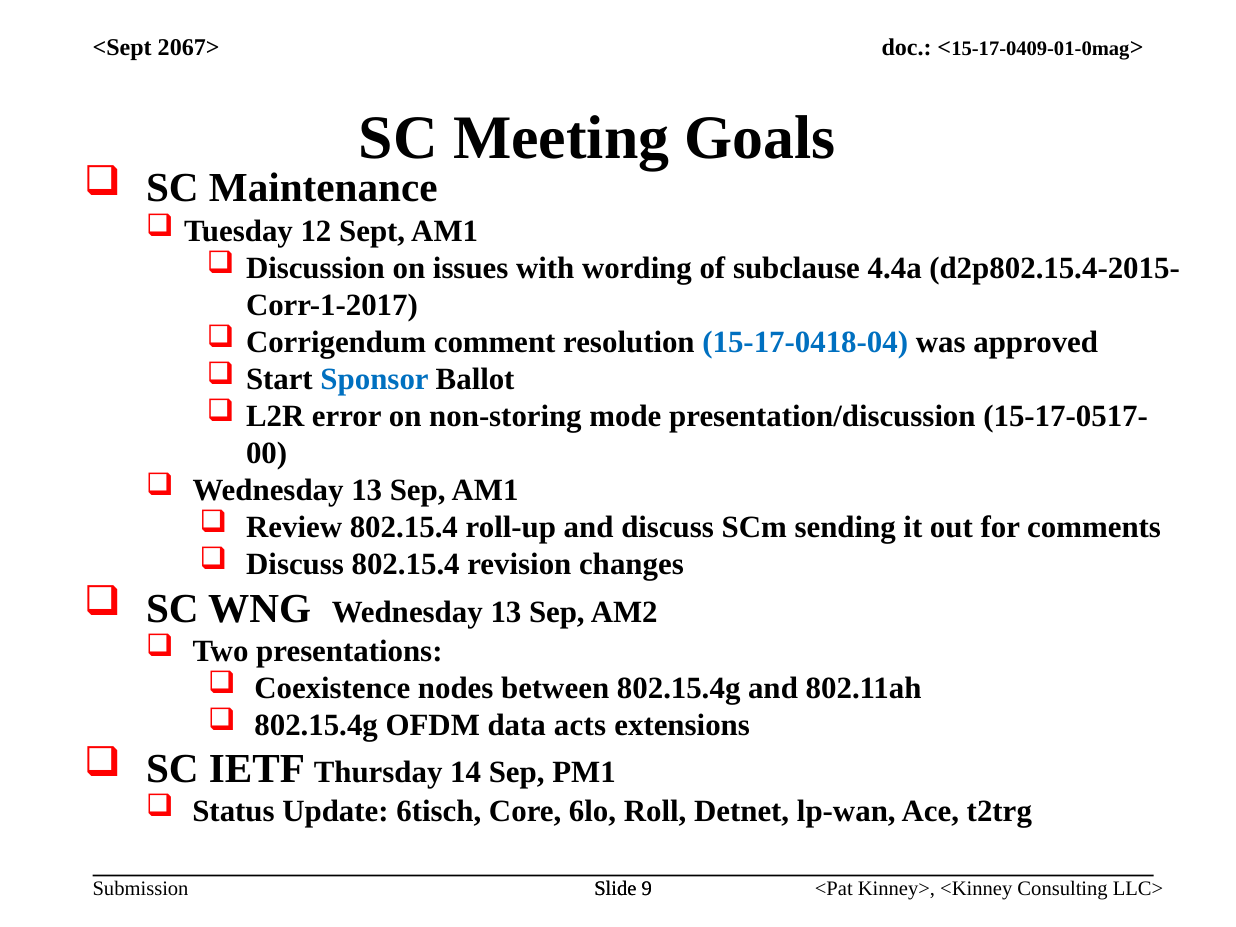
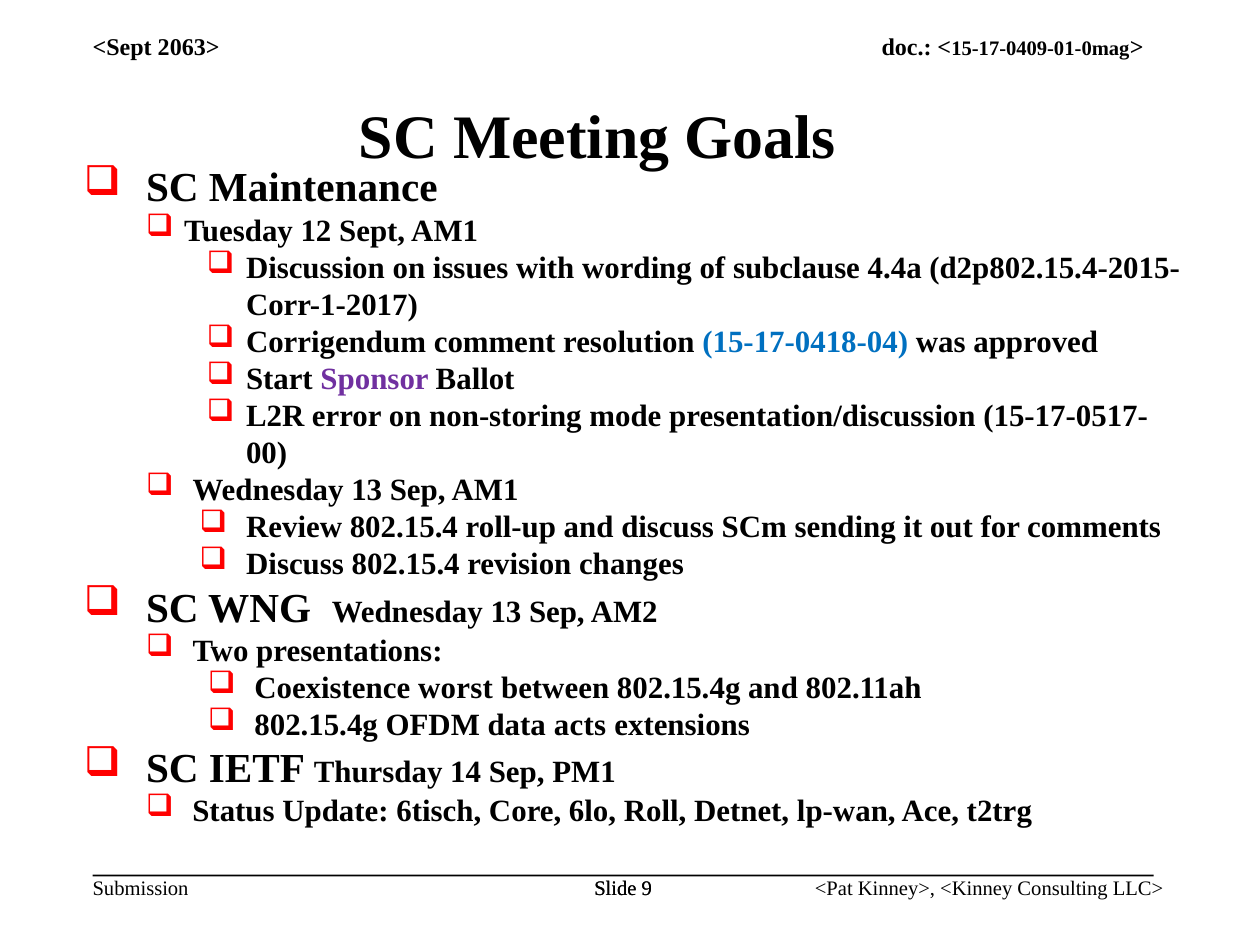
2067>: 2067> -> 2063>
Sponsor colour: blue -> purple
nodes: nodes -> worst
